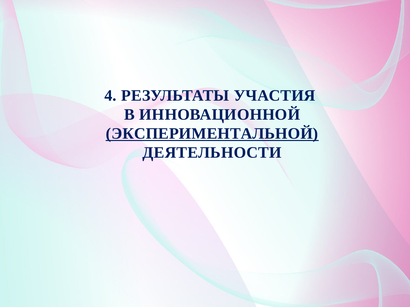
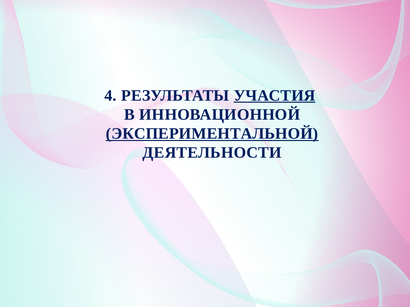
УЧАСТИЯ underline: none -> present
